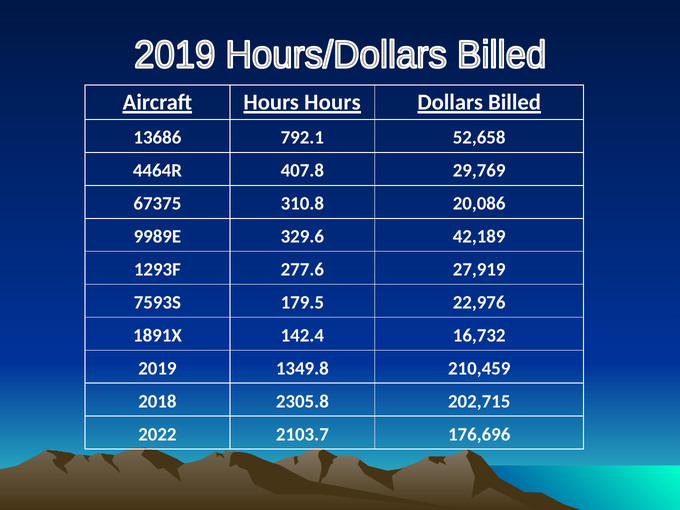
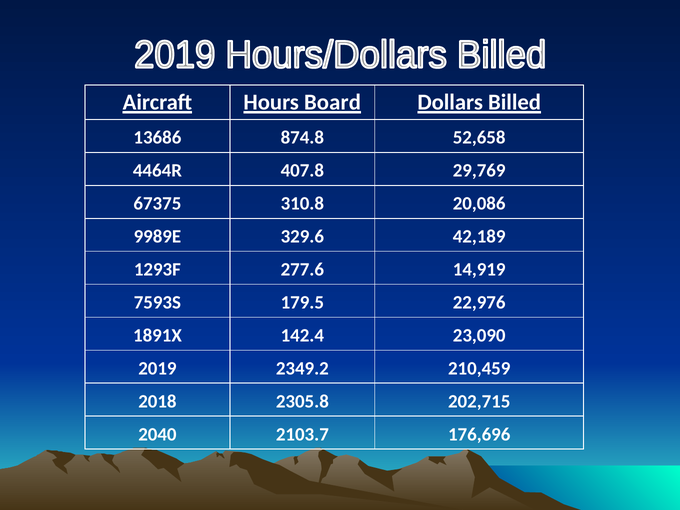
Hours Hours: Hours -> Board
792.1: 792.1 -> 874.8
27,919: 27,919 -> 14,919
16,732: 16,732 -> 23,090
1349.8: 1349.8 -> 2349.2
2022: 2022 -> 2040
